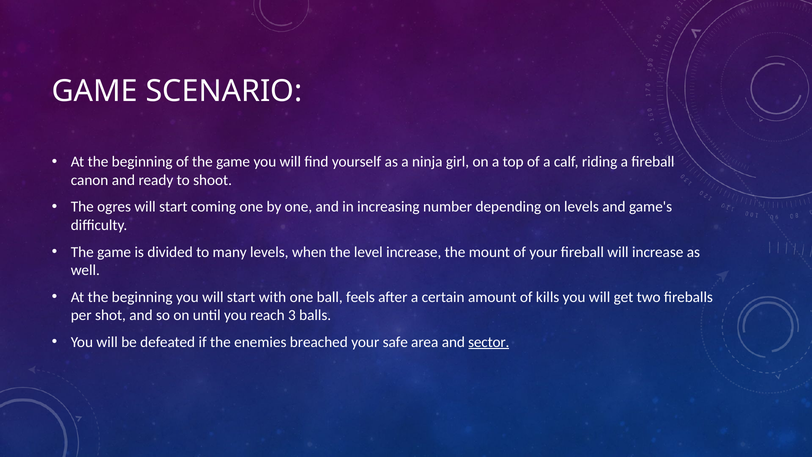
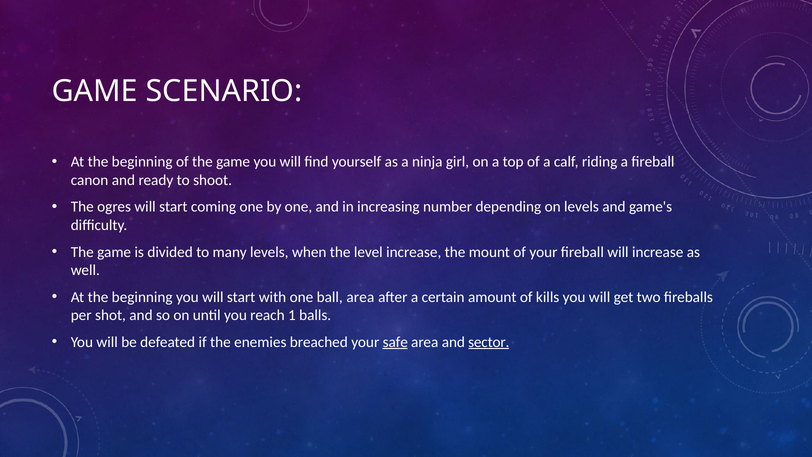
ball feels: feels -> area
3: 3 -> 1
safe underline: none -> present
